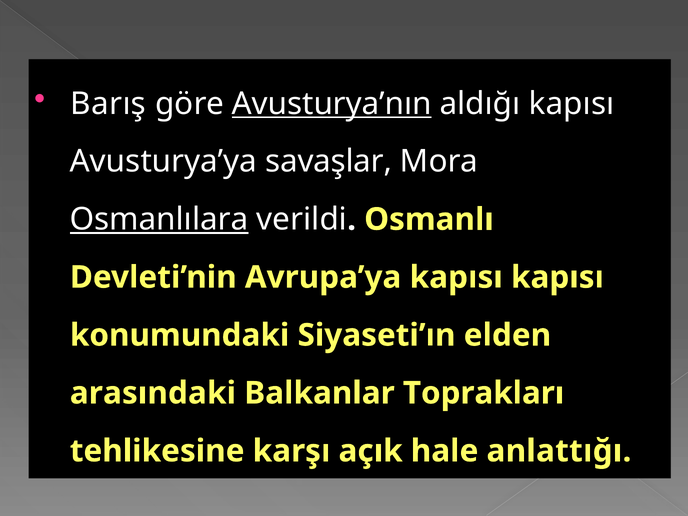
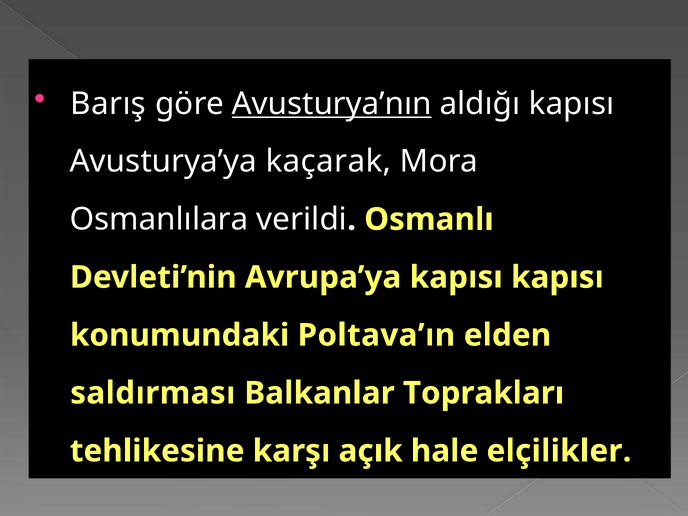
savaşlar: savaşlar -> kaçarak
Osmanlılara underline: present -> none
Siyaseti’ın: Siyaseti’ın -> Poltava’ın
arasındaki: arasındaki -> saldırması
anlattığı: anlattığı -> elçilikler
